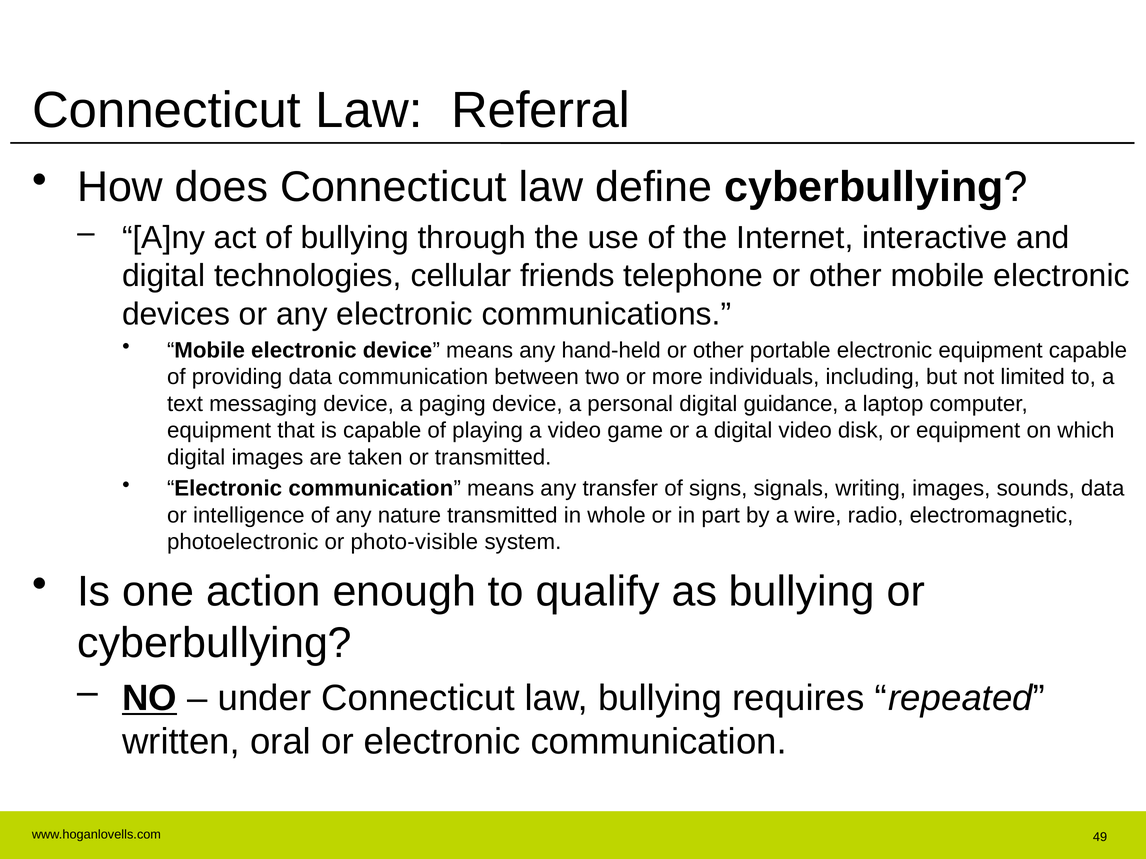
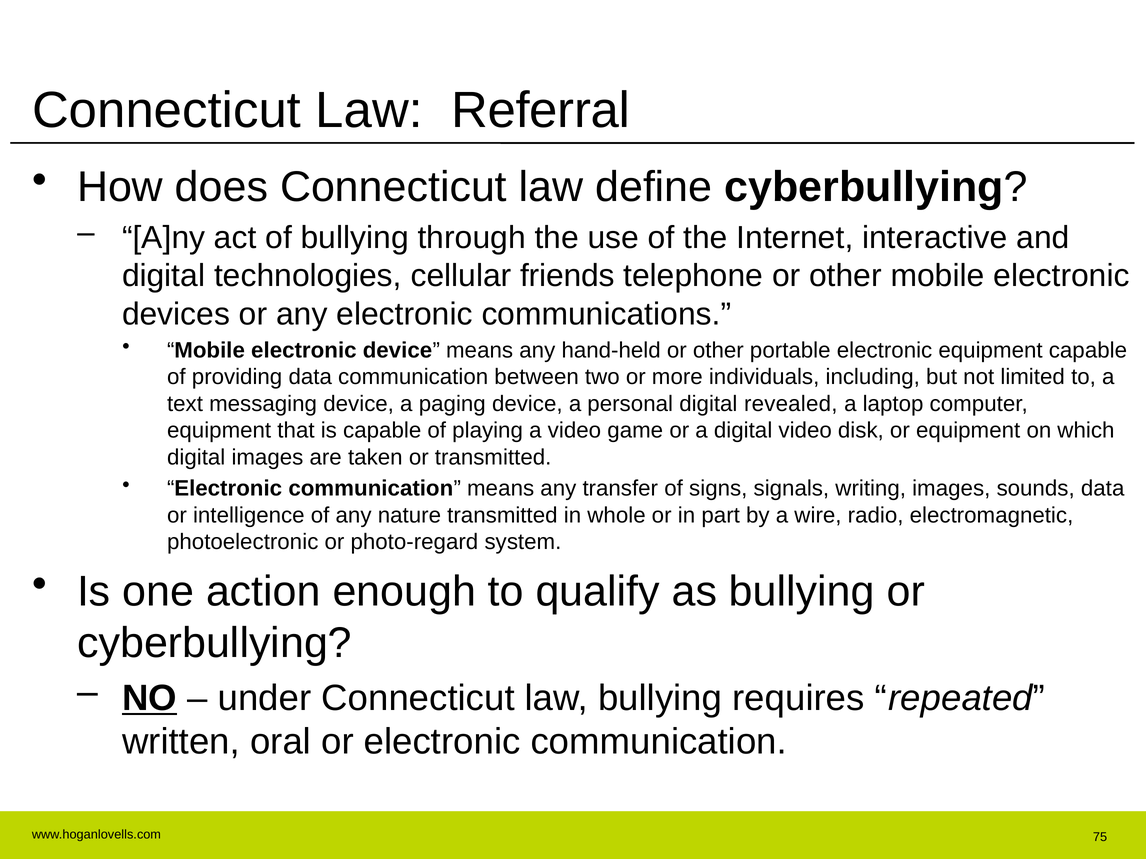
guidance: guidance -> revealed
photo-visible: photo-visible -> photo-regard
49: 49 -> 75
